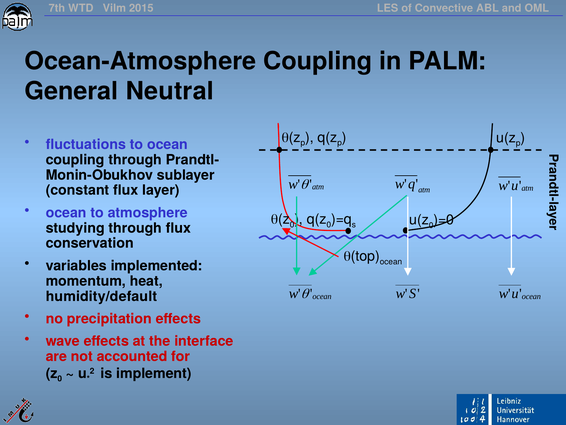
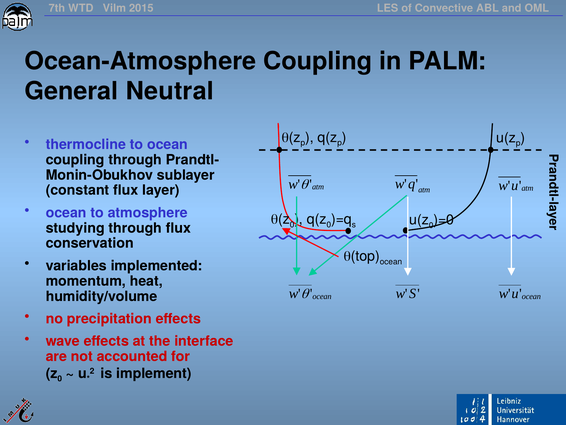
fluctuations: fluctuations -> thermocline
humidity/default: humidity/default -> humidity/volume
